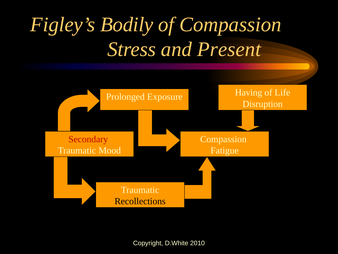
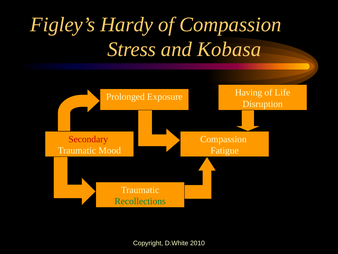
Bodily: Bodily -> Hardy
Present: Present -> Kobasa
Recollections colour: black -> green
